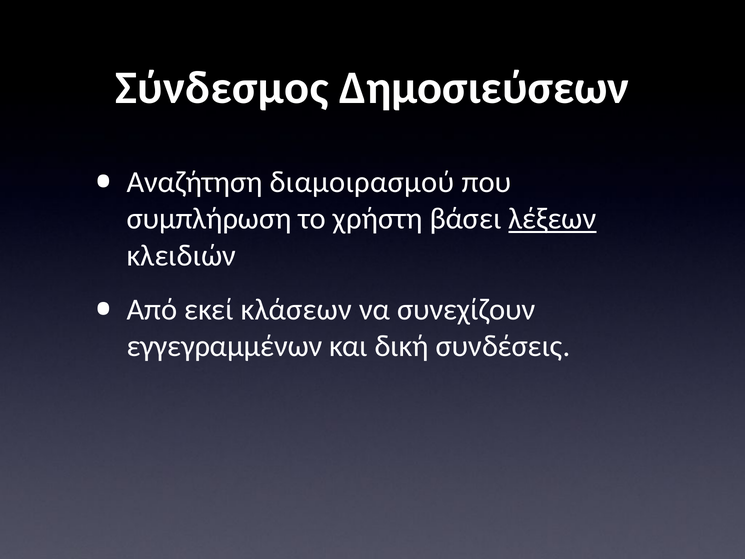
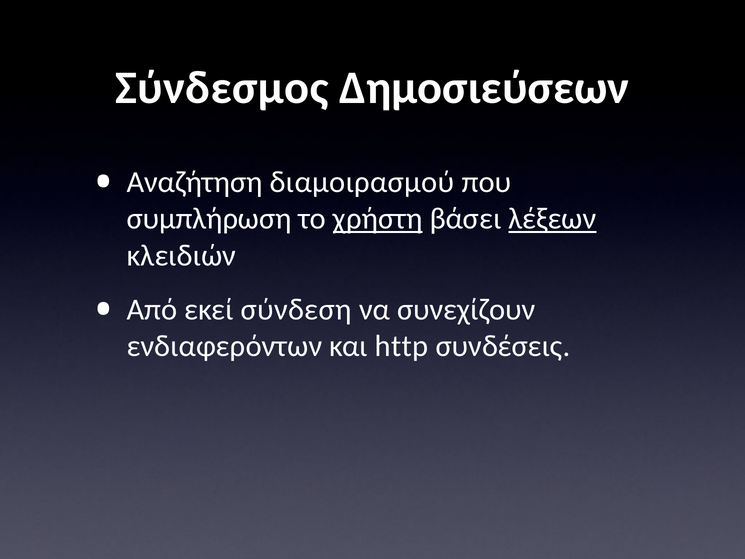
χρήστη underline: none -> present
κλάσεων: κλάσεων -> σύνδεση
εγγεγραμμένων: εγγεγραμμένων -> ενδιαφερόντων
δική: δική -> http
